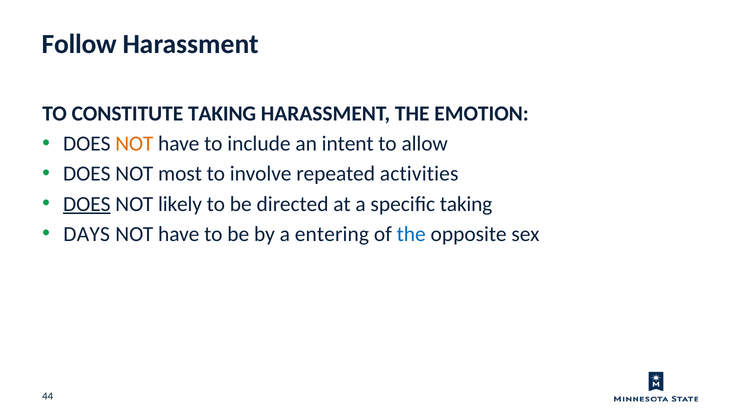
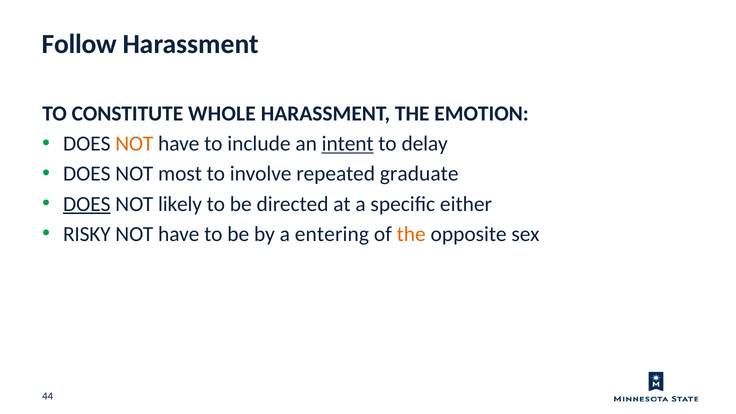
CONSTITUTE TAKING: TAKING -> WHOLE
intent underline: none -> present
allow: allow -> delay
activities: activities -> graduate
specific taking: taking -> either
DAYS: DAYS -> RISKY
the at (411, 234) colour: blue -> orange
